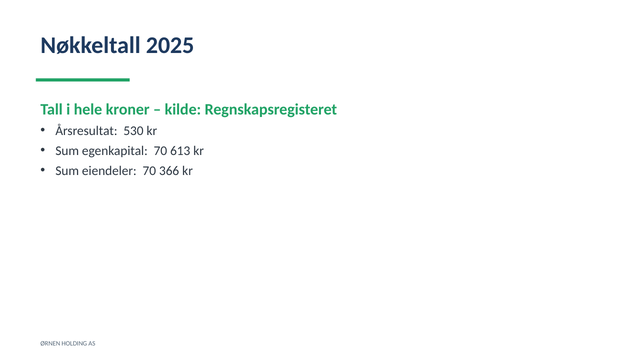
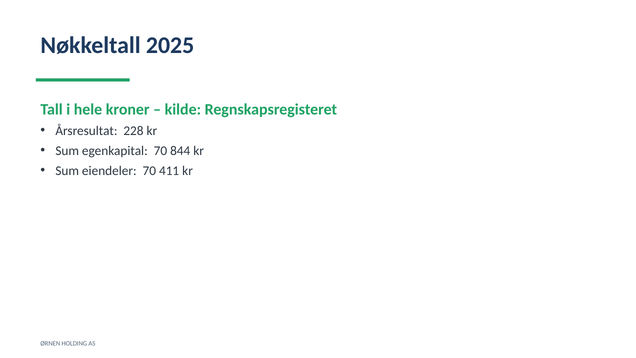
530: 530 -> 228
613: 613 -> 844
366: 366 -> 411
